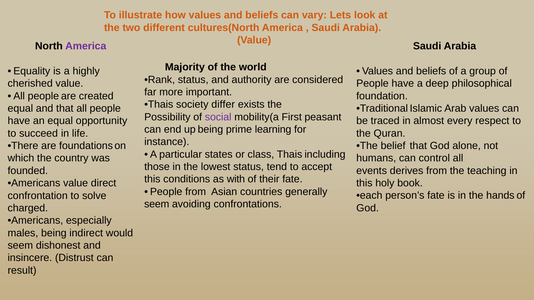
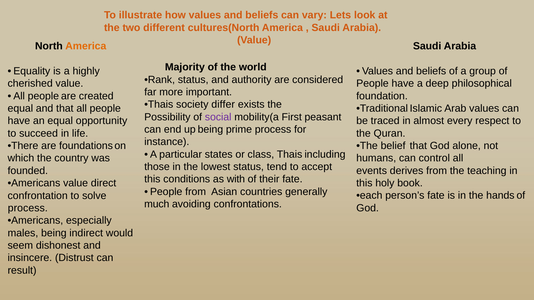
America at (86, 46) colour: purple -> orange
prime learning: learning -> process
seem at (157, 204): seem -> much
charged at (28, 208): charged -> process
